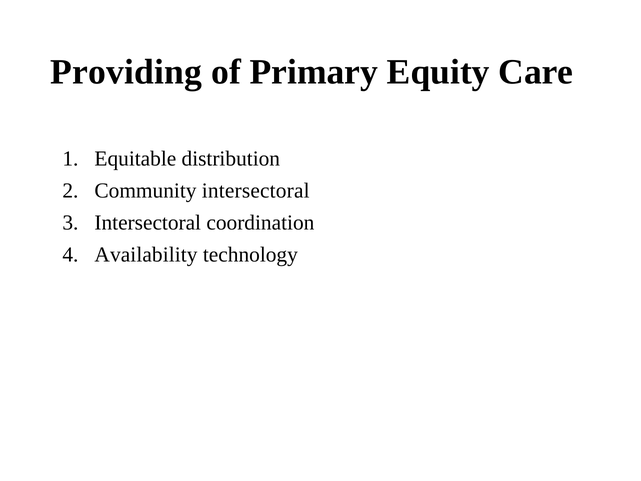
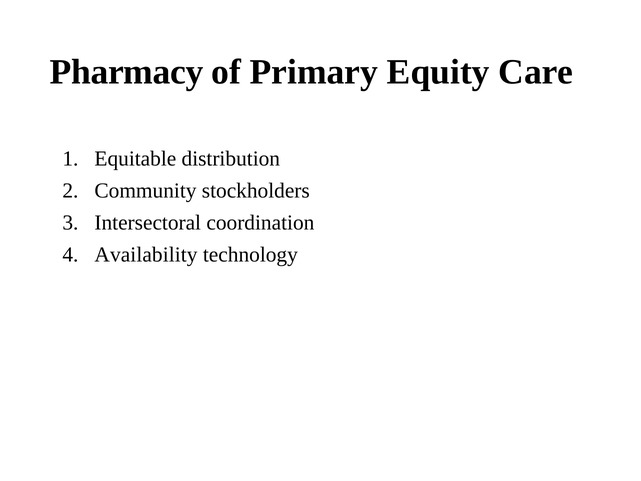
Providing: Providing -> Pharmacy
Community intersectoral: intersectoral -> stockholders
